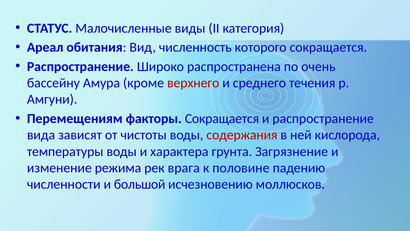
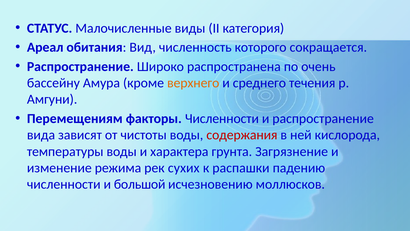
верхнего colour: red -> orange
факторы Сокращается: Сокращается -> Численности
врага: врага -> сухих
половине: половине -> распашки
